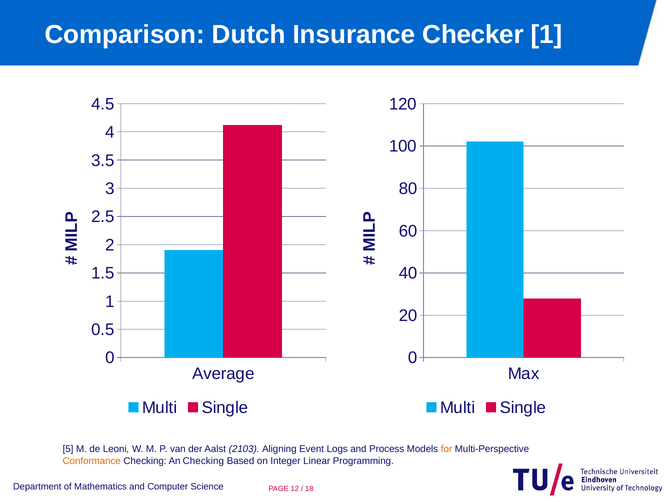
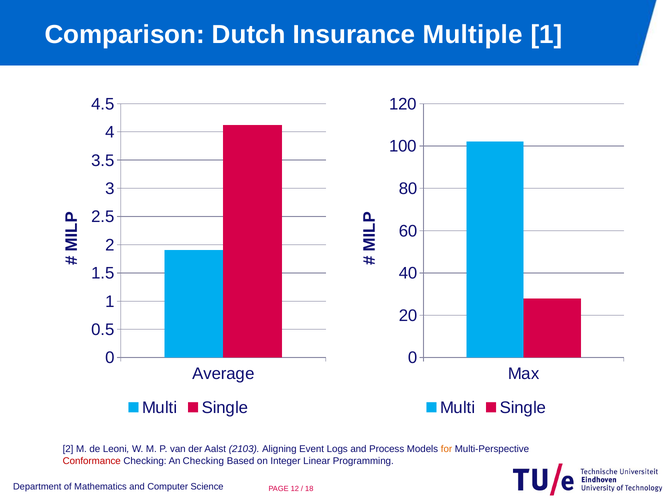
Checker: Checker -> Multiple
5 at (68, 449): 5 -> 2
Conformance colour: orange -> red
